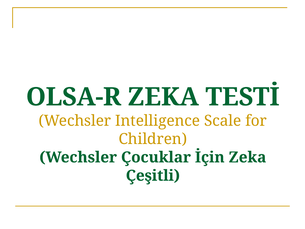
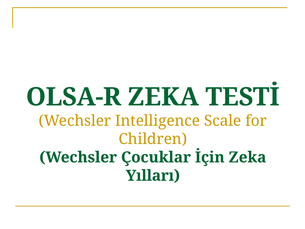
Çeşitli: Çeşitli -> Yılları
